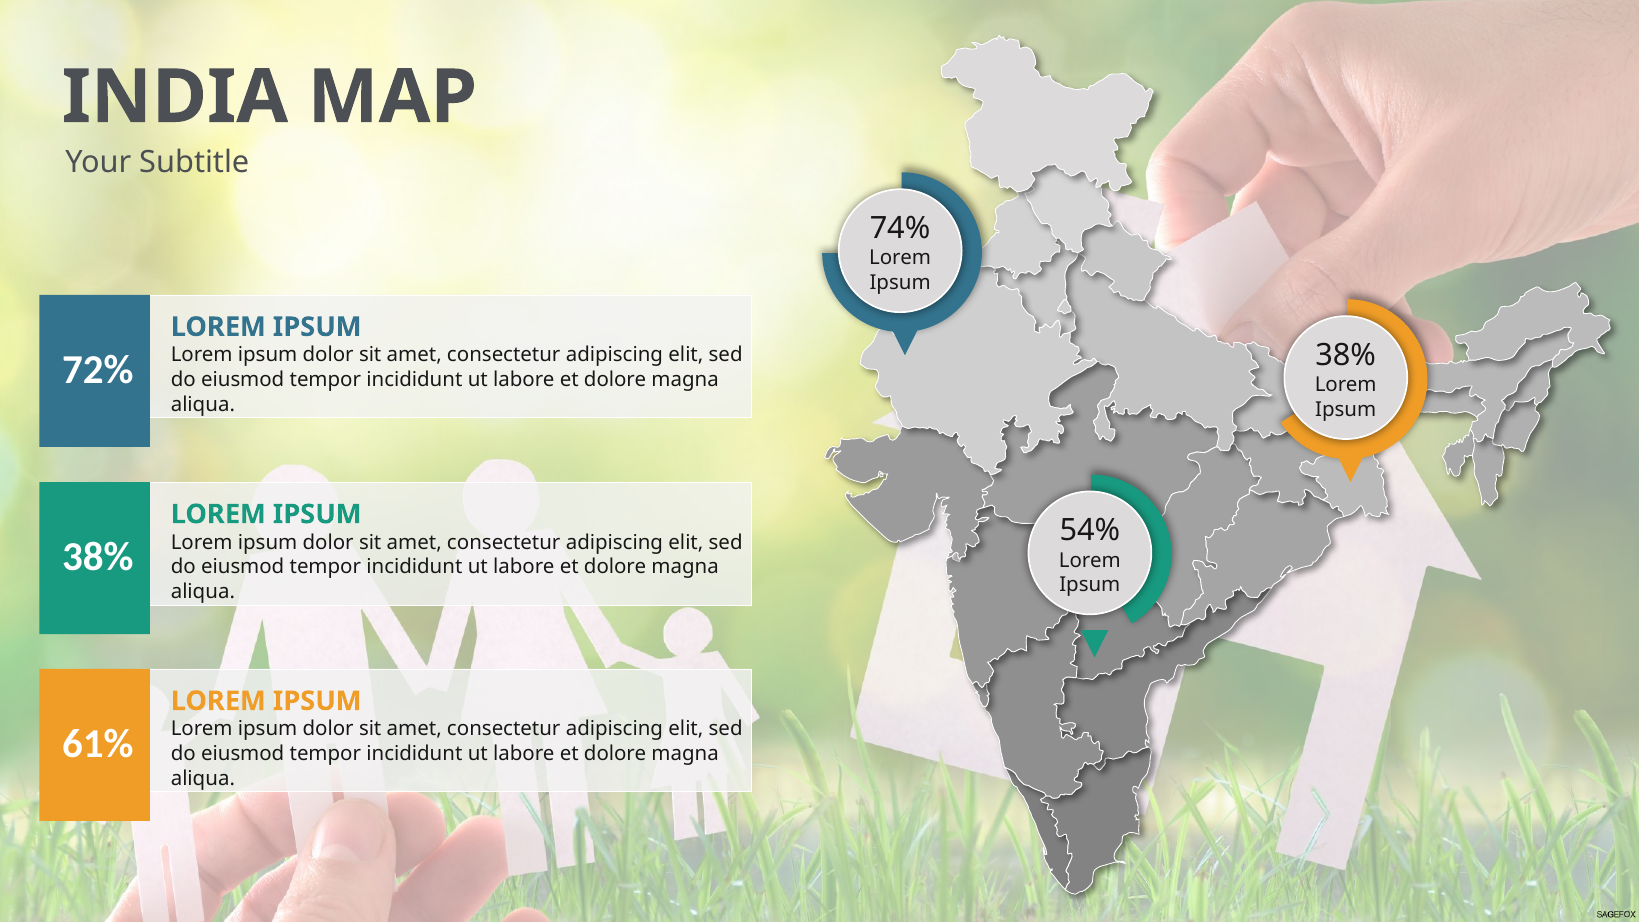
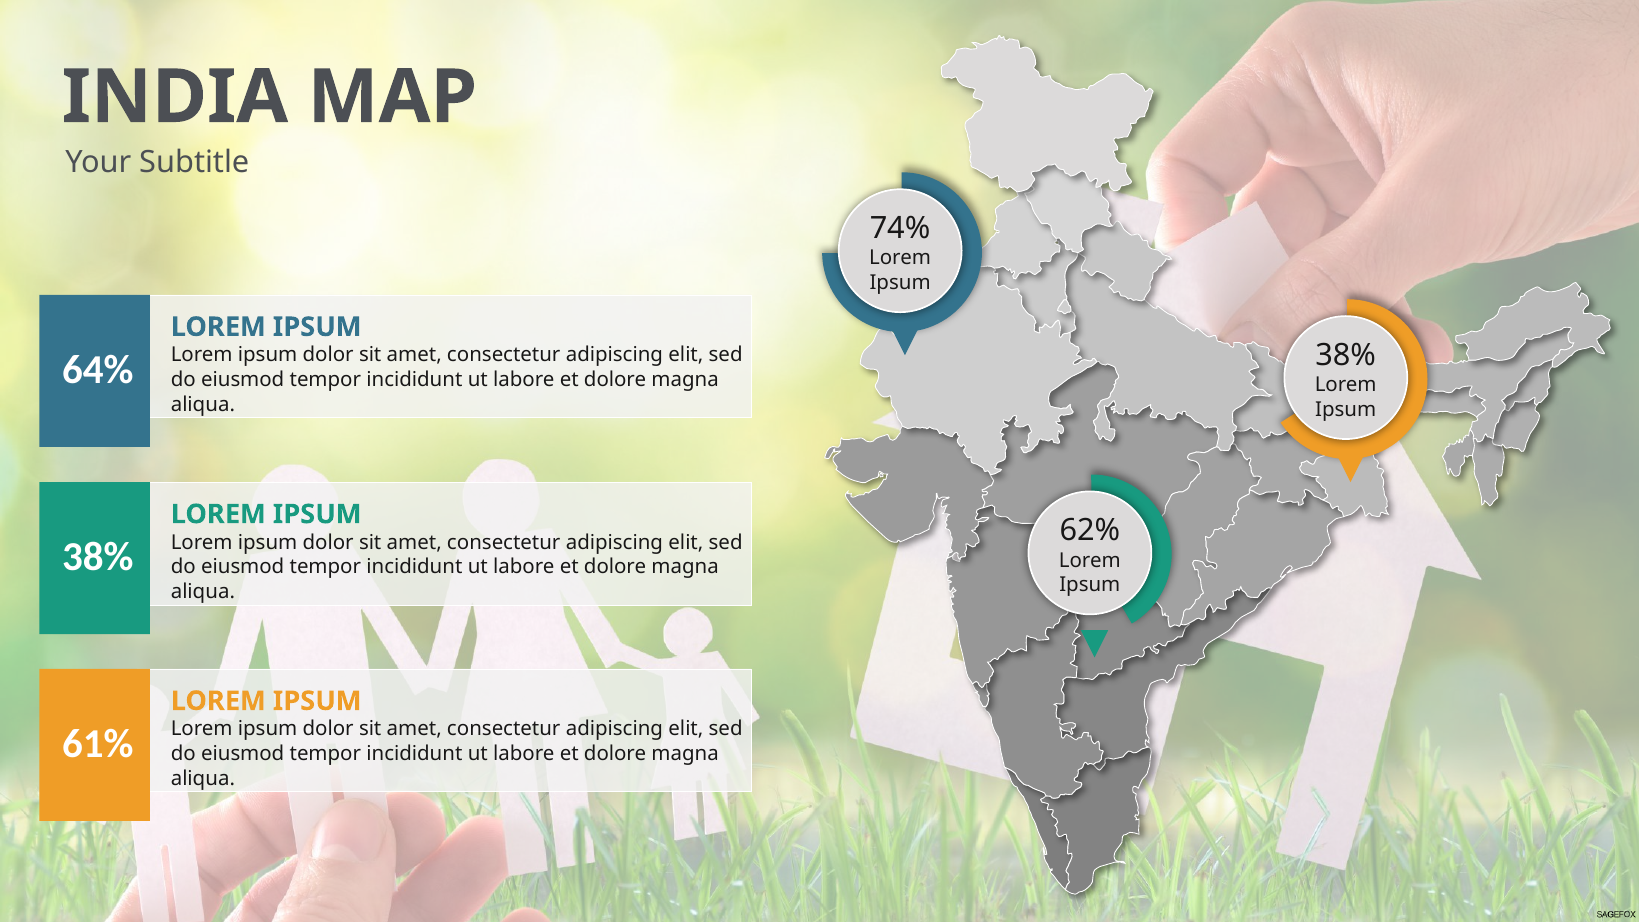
72%: 72% -> 64%
54%: 54% -> 62%
